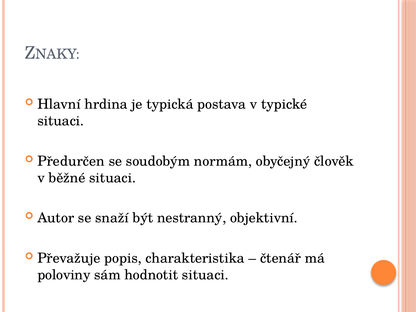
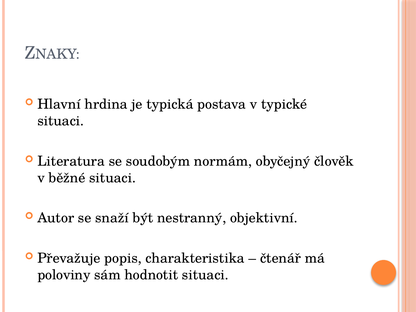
Předurčen: Předurčen -> Literatura
